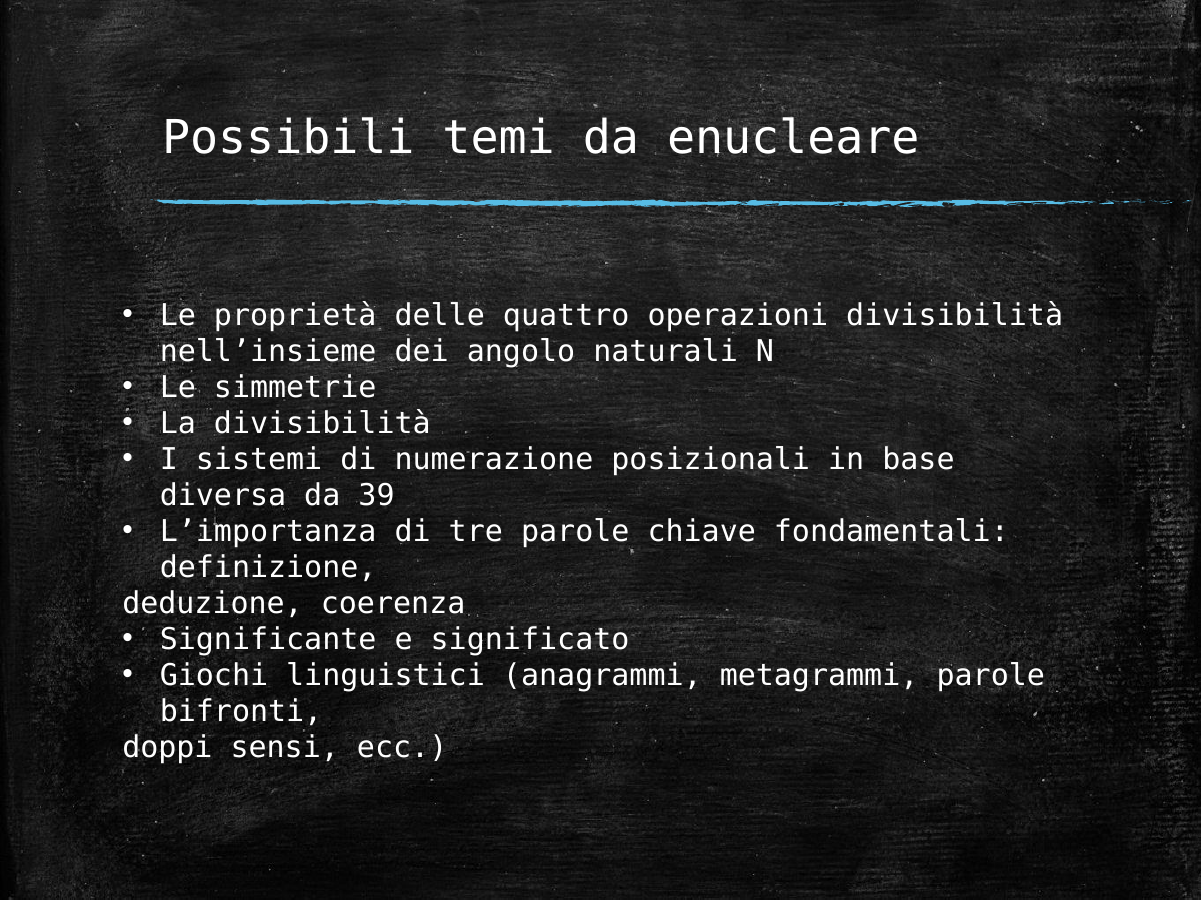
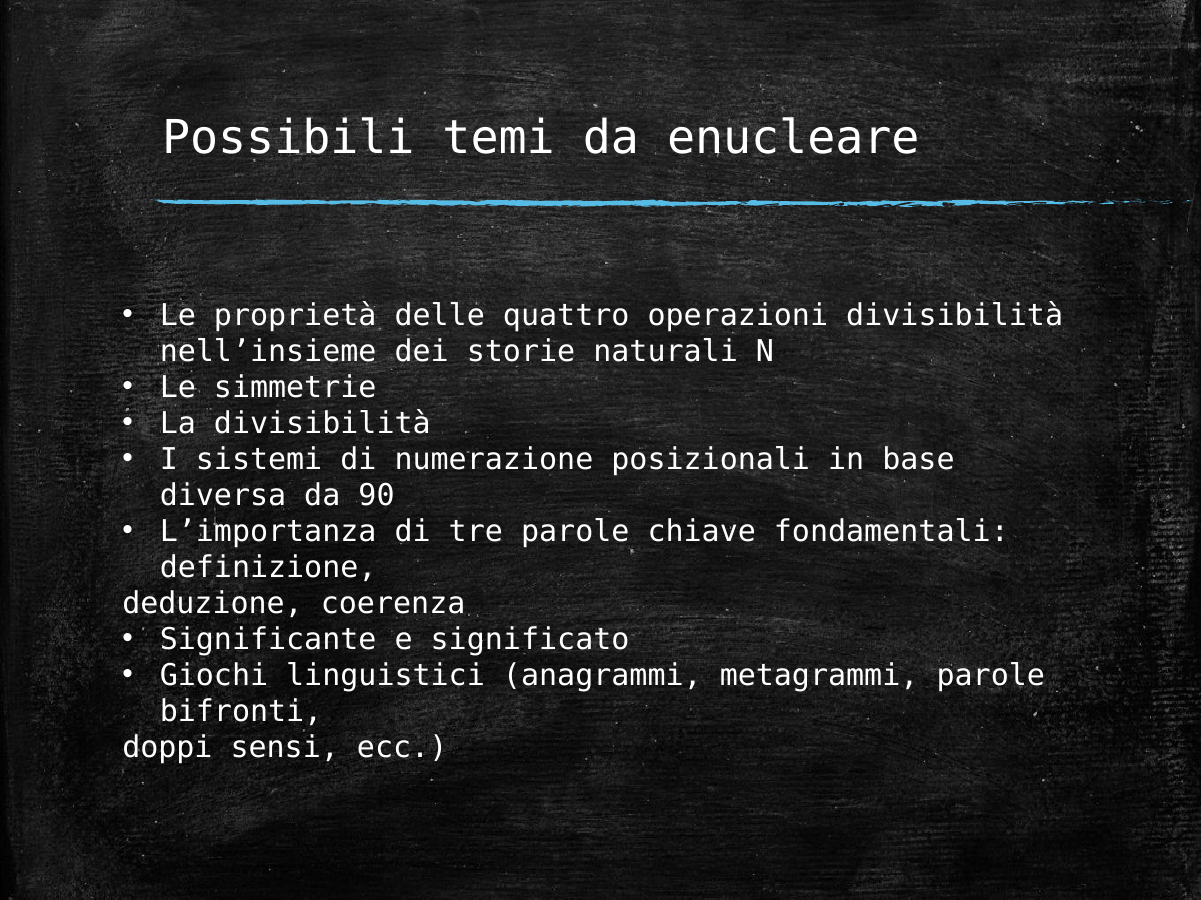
angolo: angolo -> storie
39: 39 -> 90
